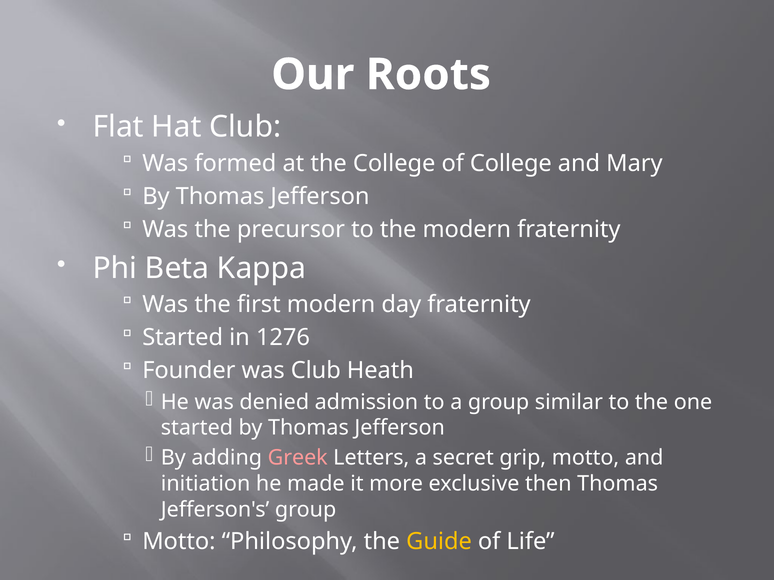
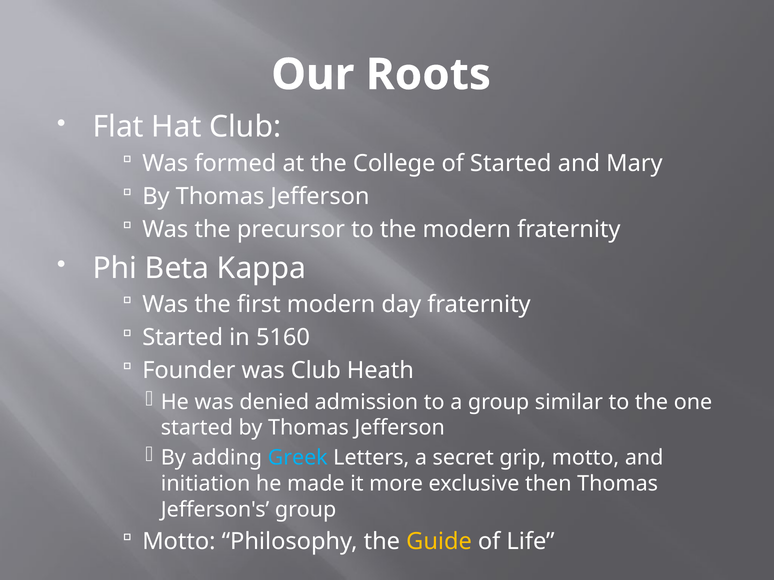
of College: College -> Started
1276: 1276 -> 5160
Greek colour: pink -> light blue
